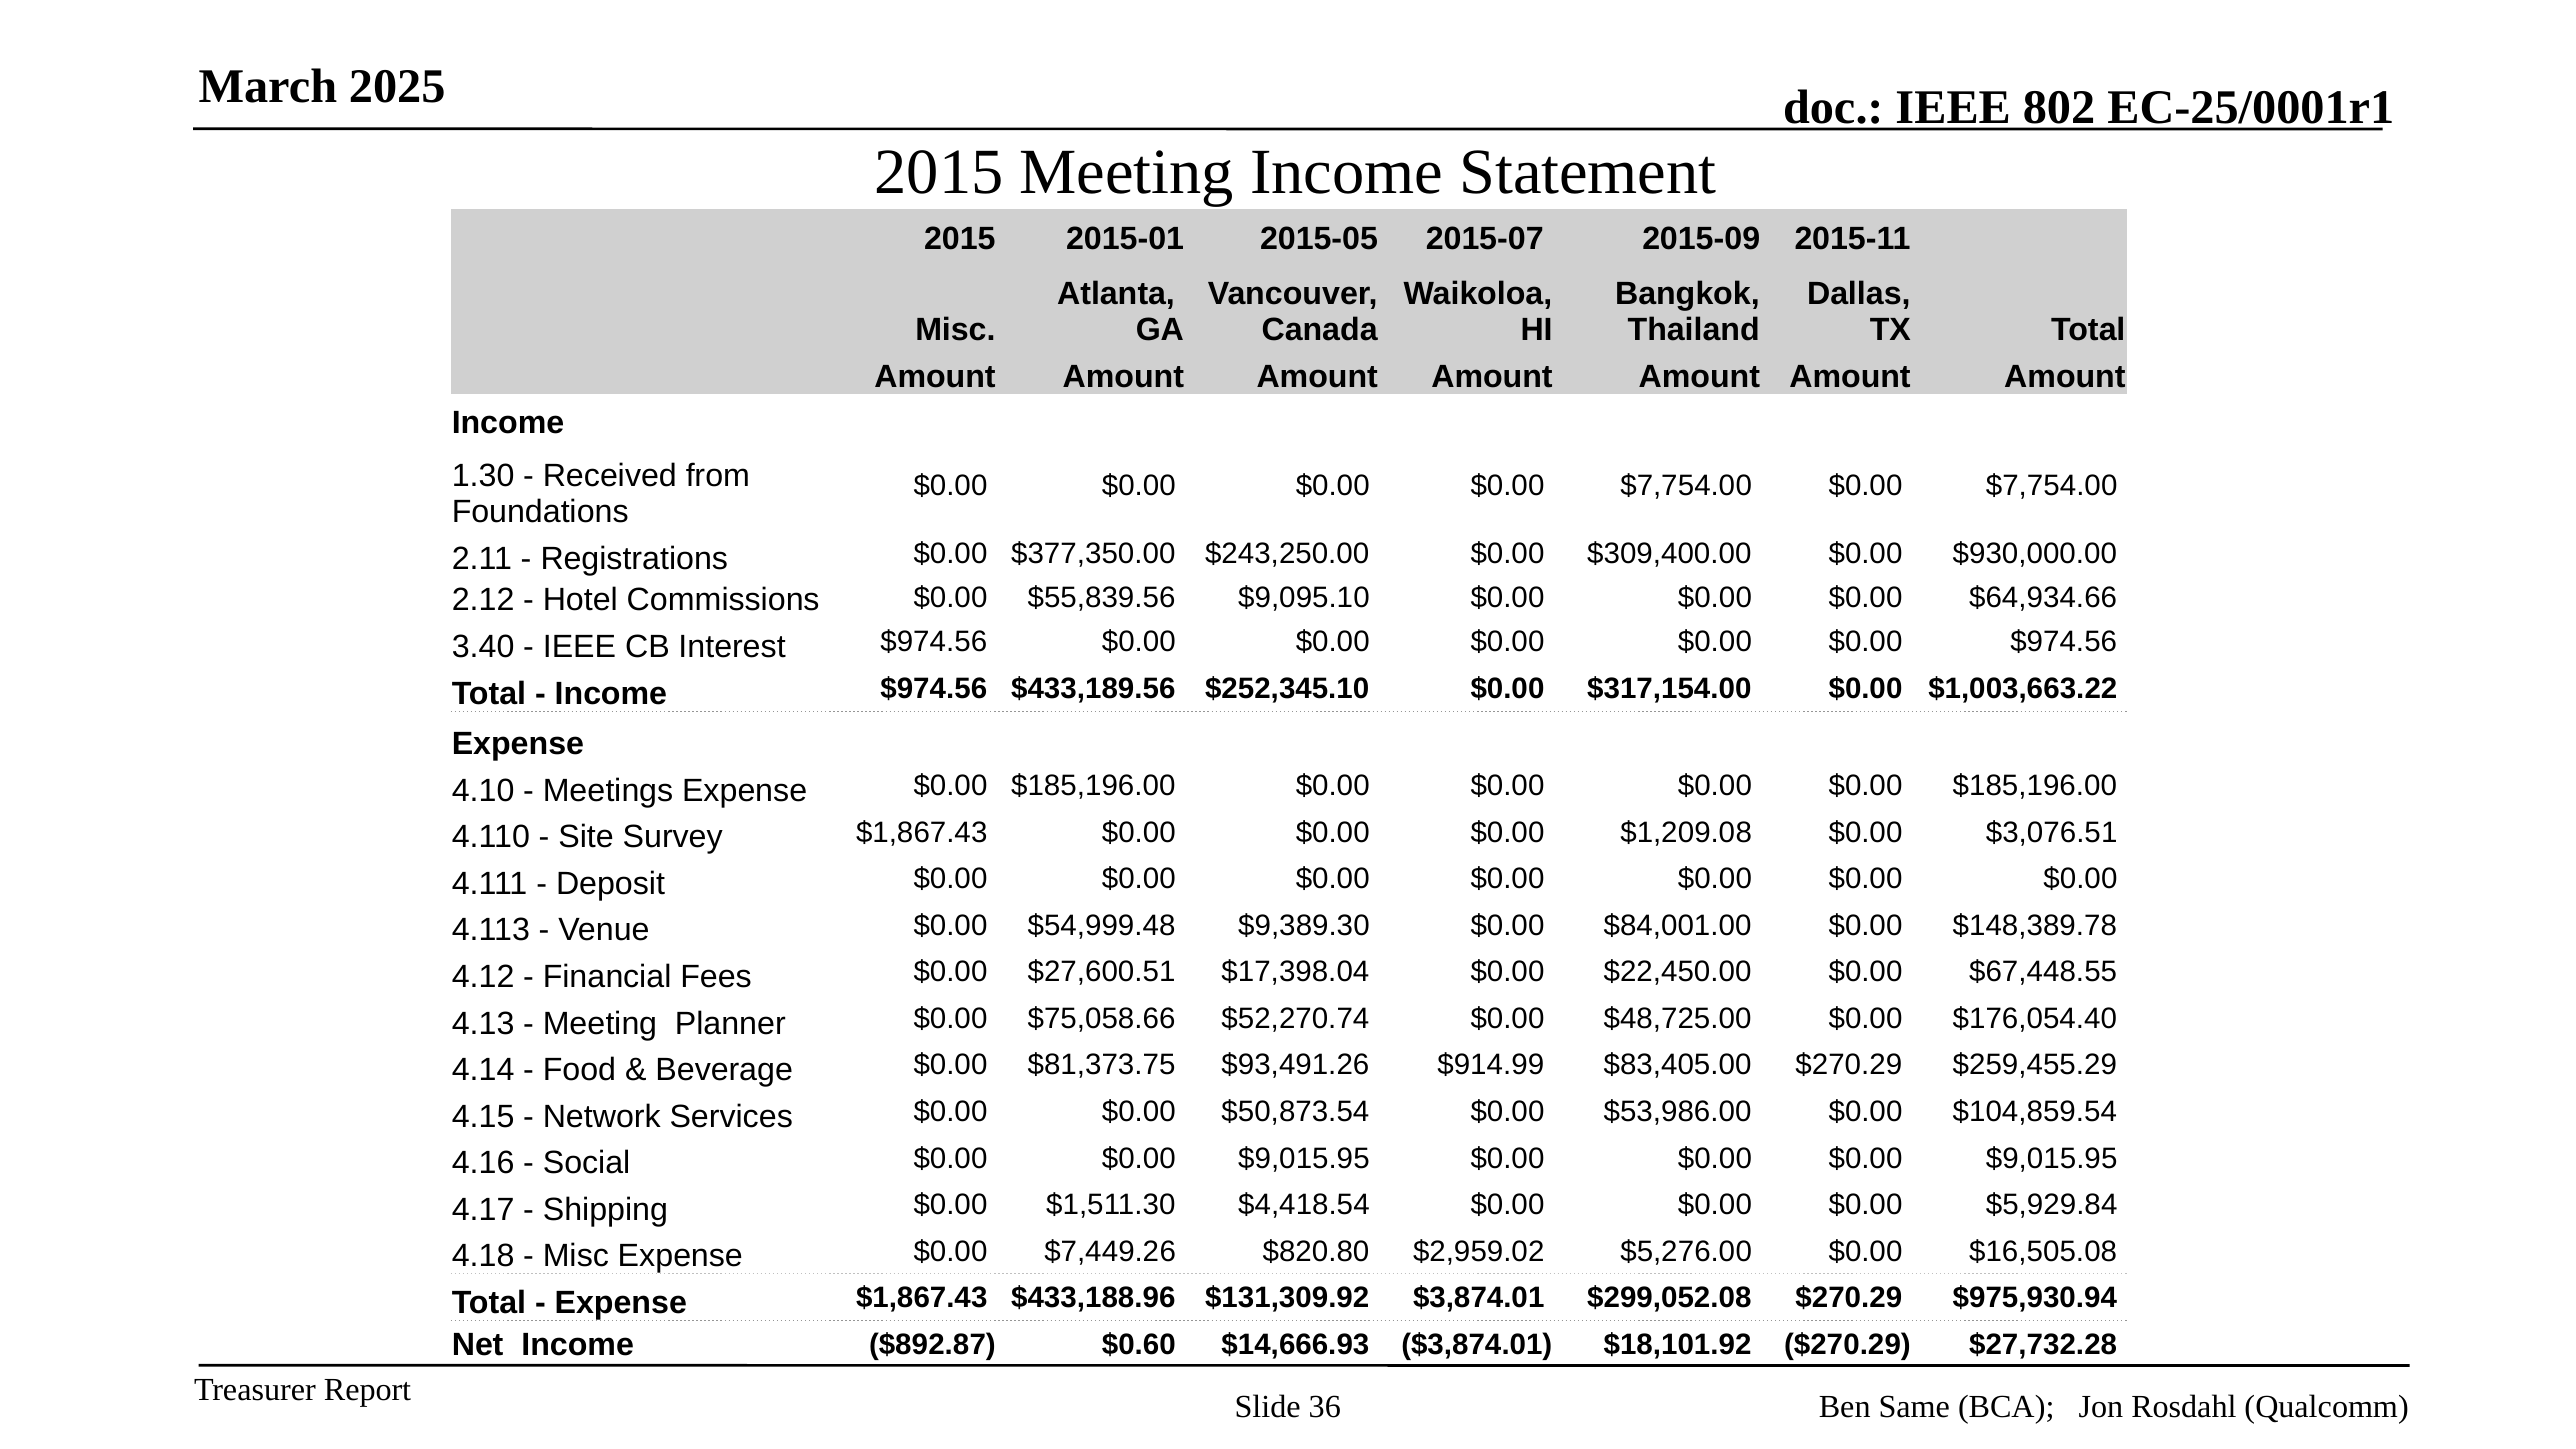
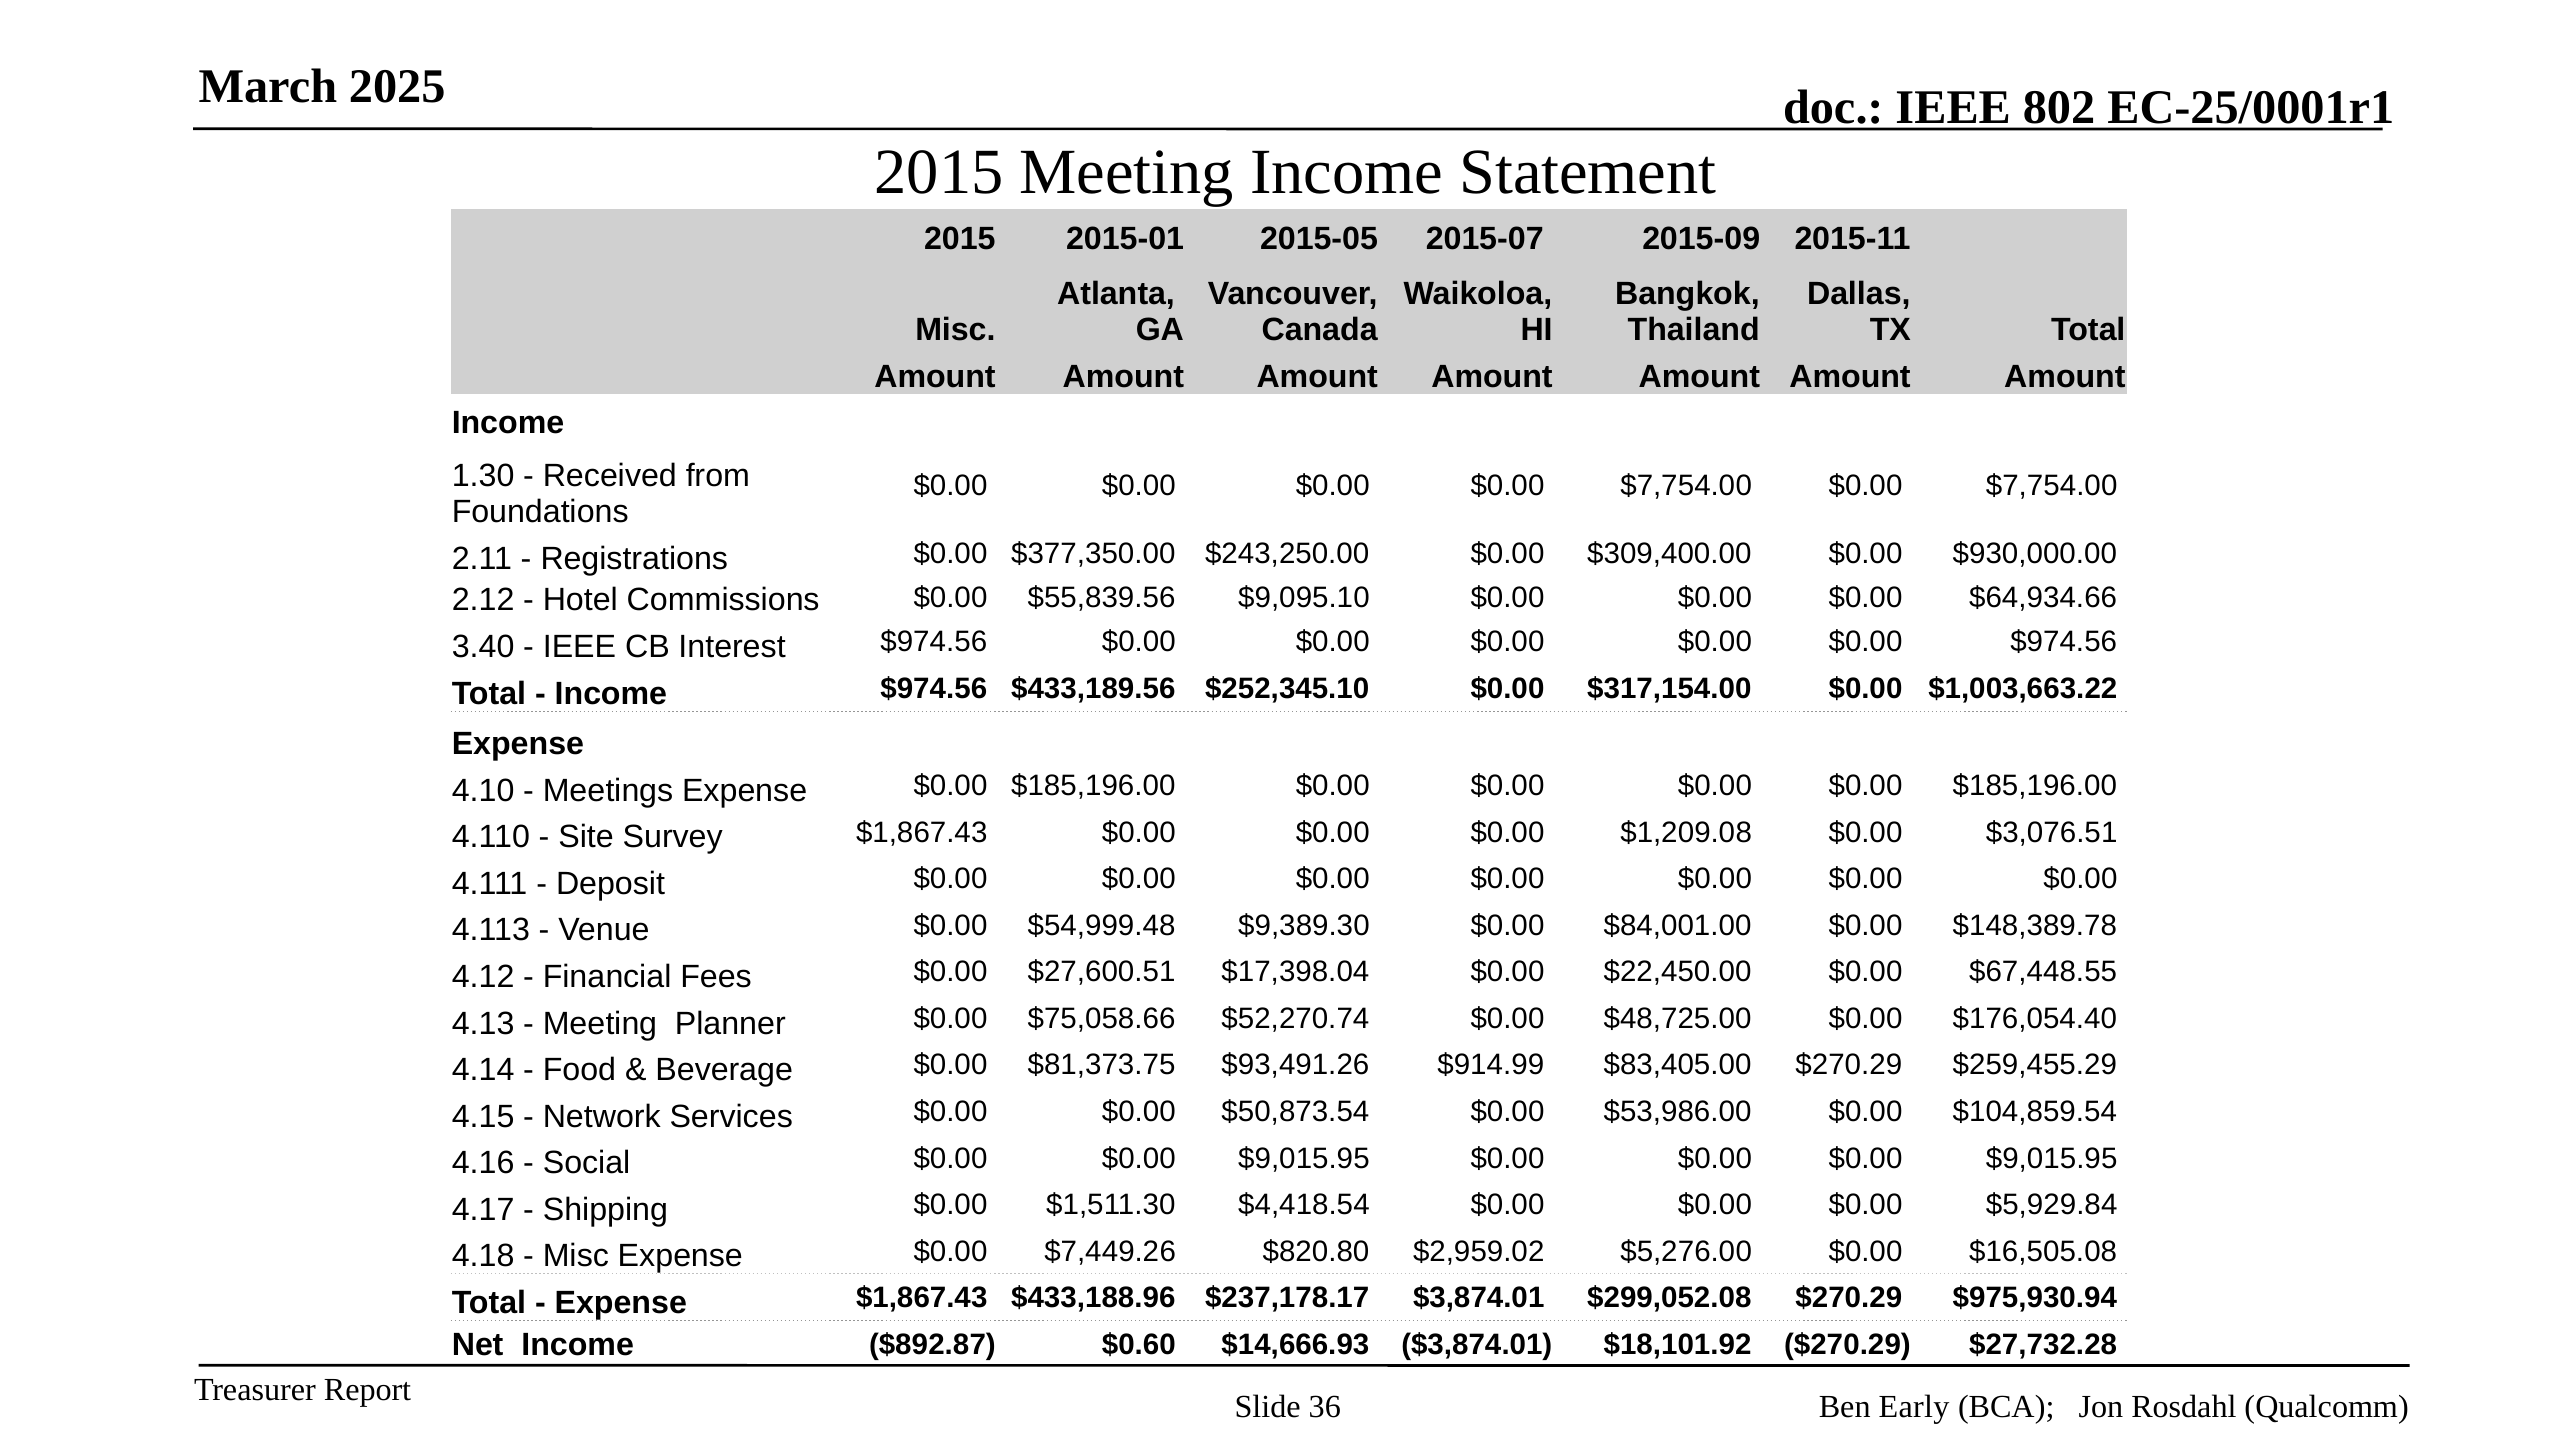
$131,309.92: $131,309.92 -> $237,178.17
Same: Same -> Early
